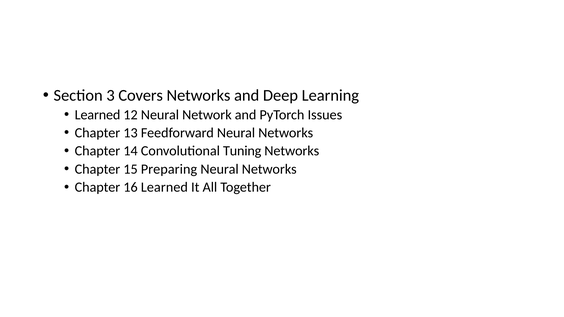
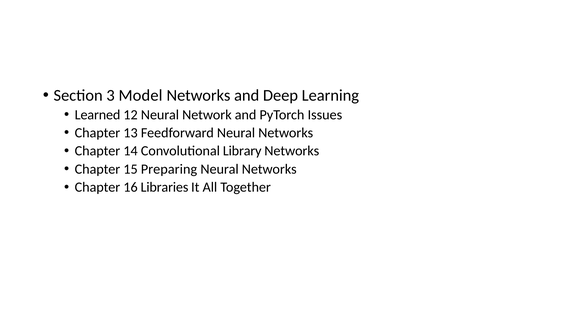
Covers: Covers -> Model
Tuning: Tuning -> Library
16 Learned: Learned -> Libraries
